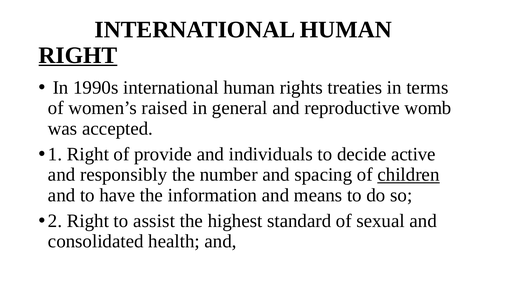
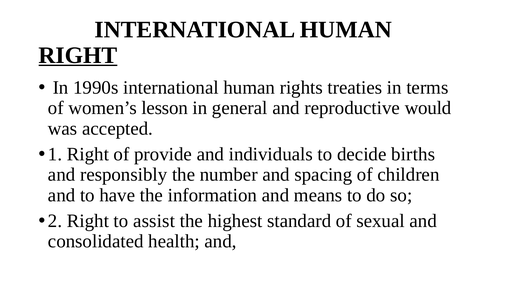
raised: raised -> lesson
womb: womb -> would
active: active -> births
children underline: present -> none
